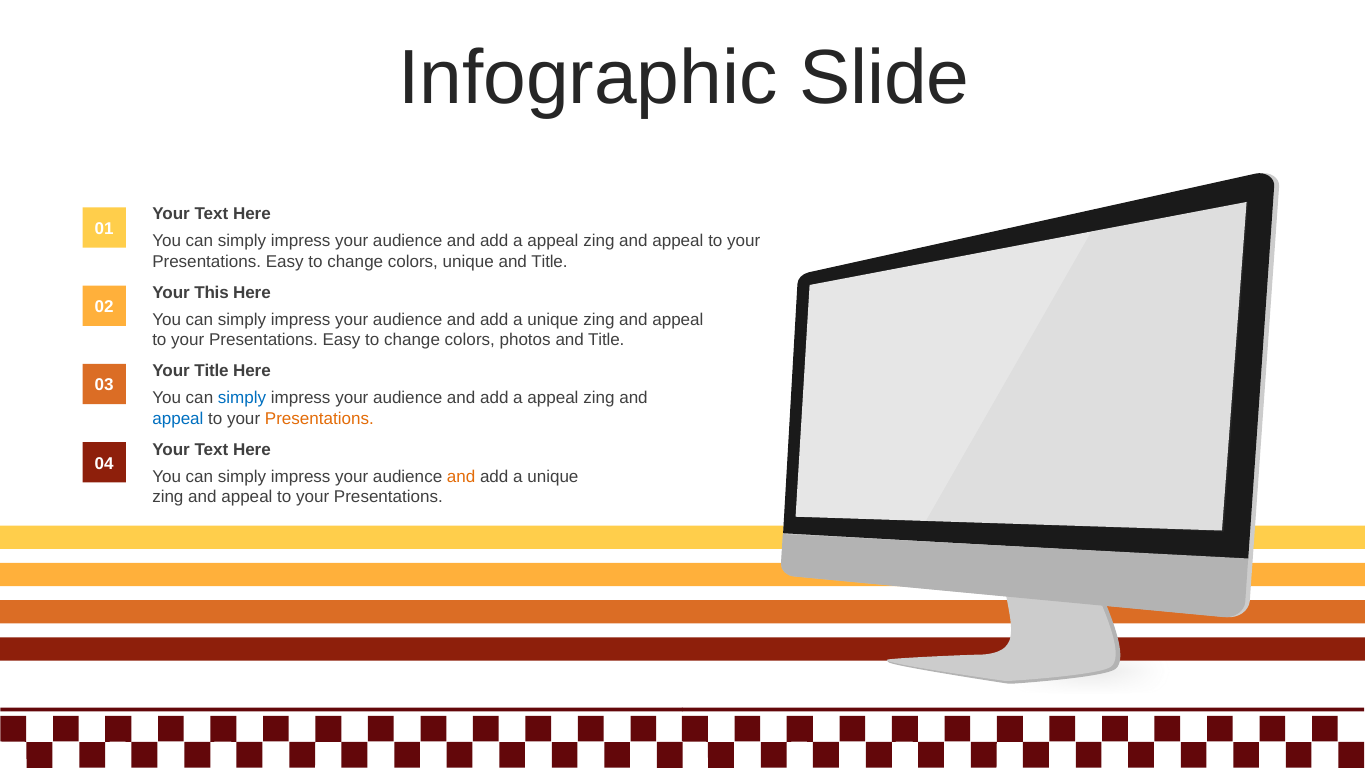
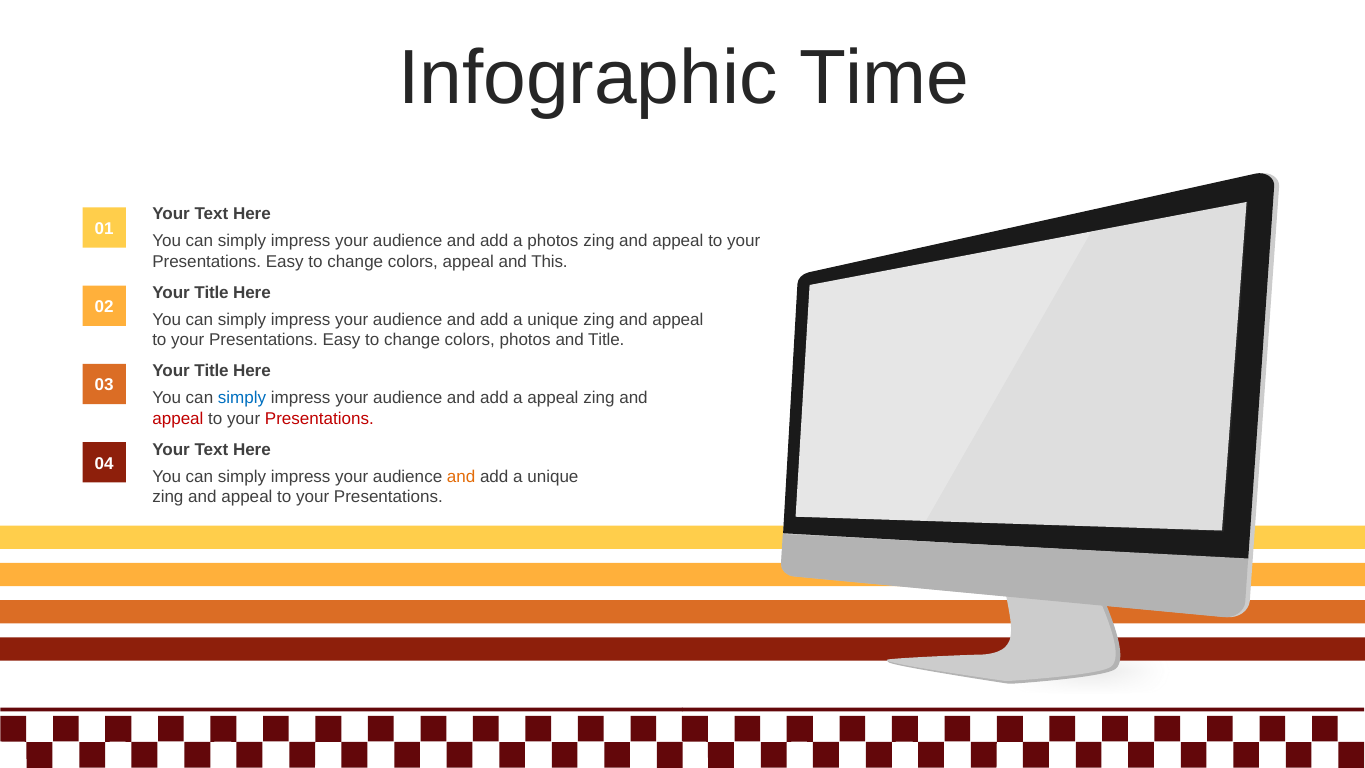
Slide: Slide -> Time
appeal at (553, 241): appeal -> photos
colors unique: unique -> appeal
Title at (549, 261): Title -> This
This at (212, 293): This -> Title
appeal at (178, 419) colour: blue -> red
Presentations at (319, 419) colour: orange -> red
